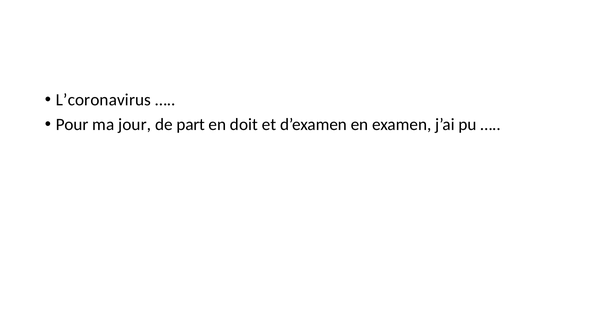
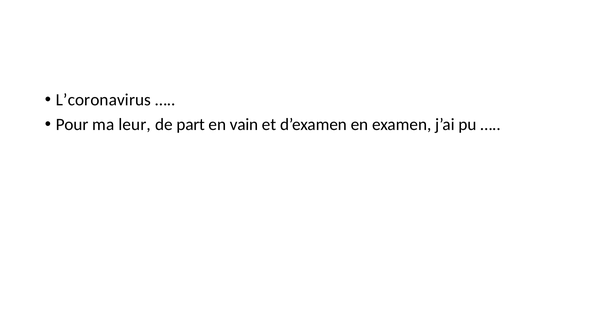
jour: jour -> leur
doit: doit -> vain
